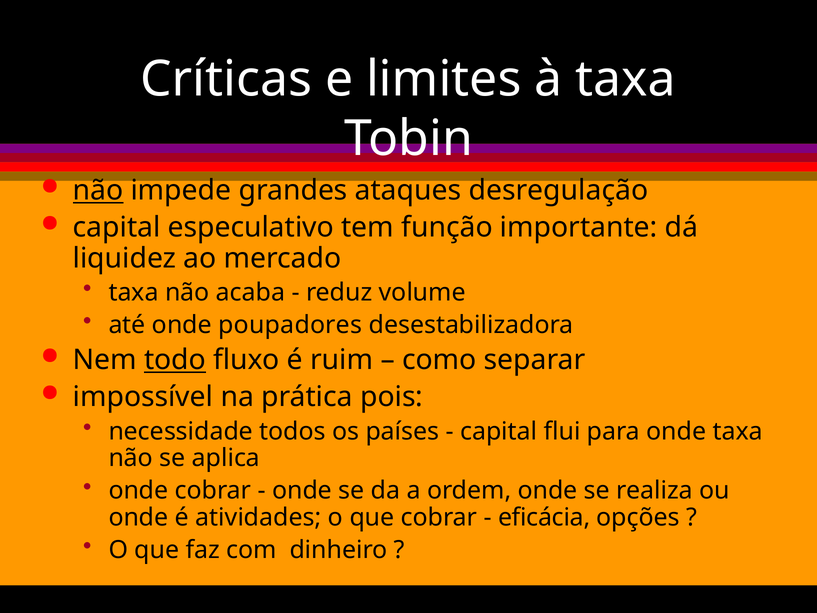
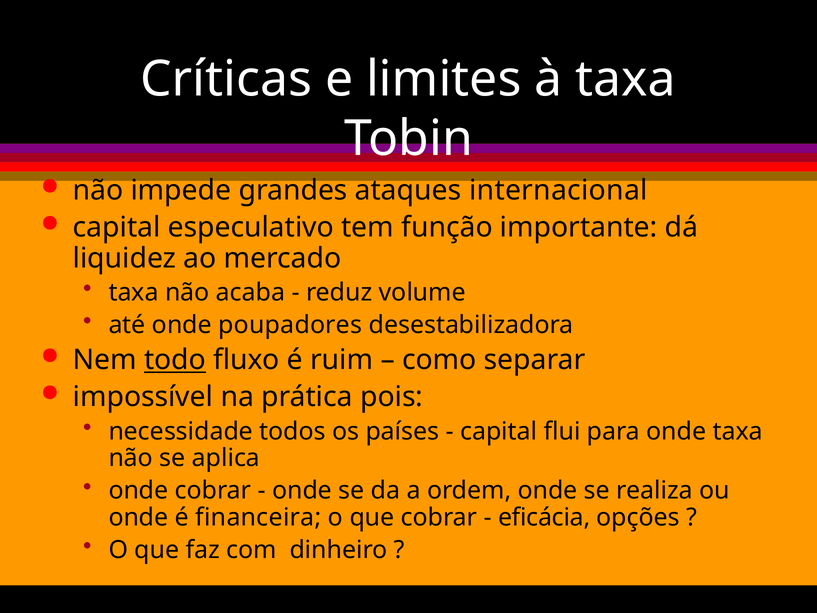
não at (98, 191) underline: present -> none
desregulação: desregulação -> internacional
atividades: atividades -> financeira
